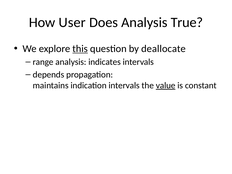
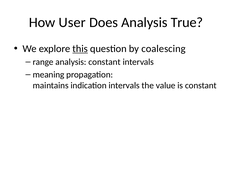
deallocate: deallocate -> coalescing
analysis indicates: indicates -> constant
depends: depends -> meaning
value underline: present -> none
